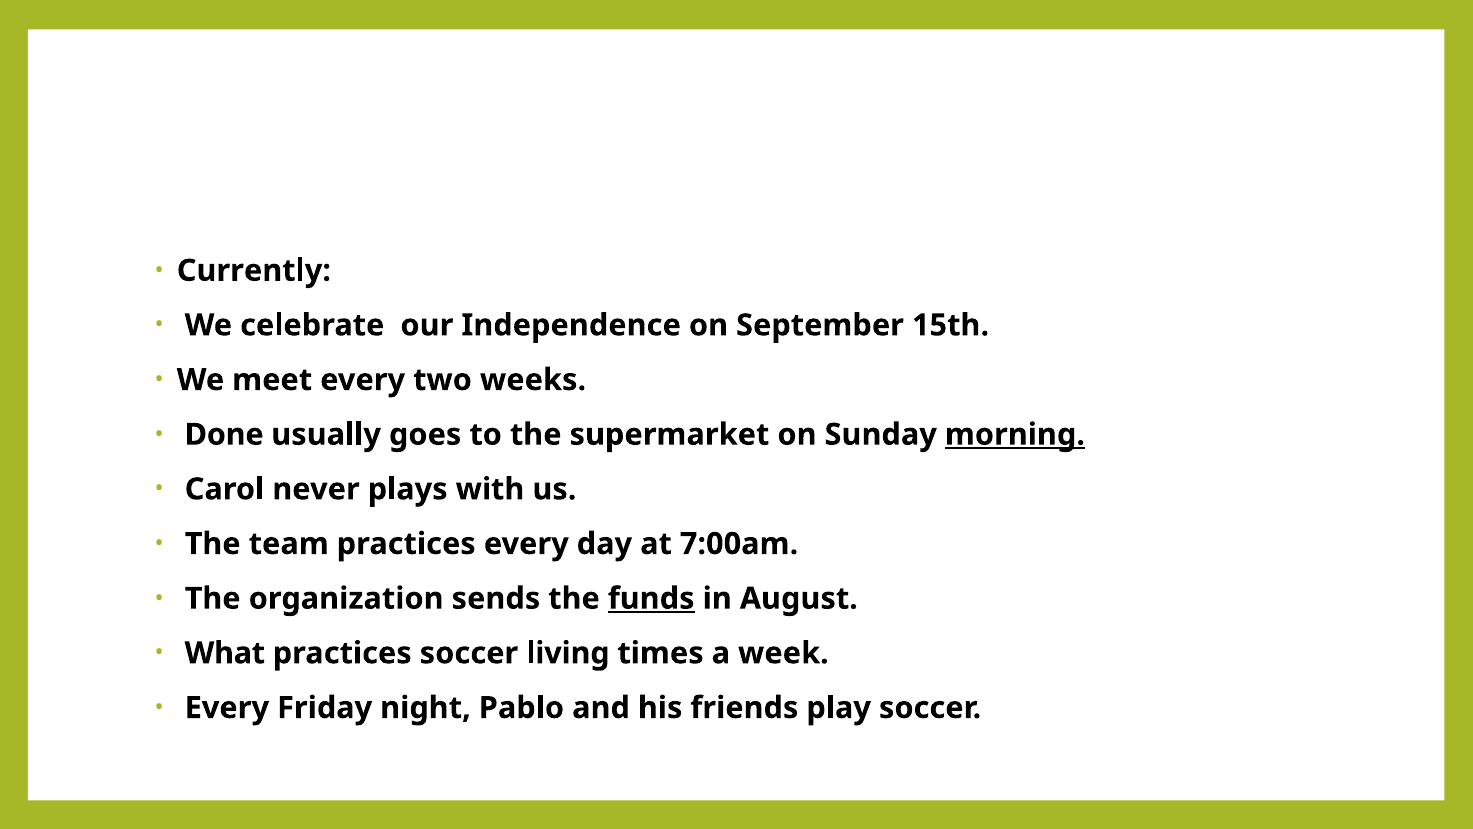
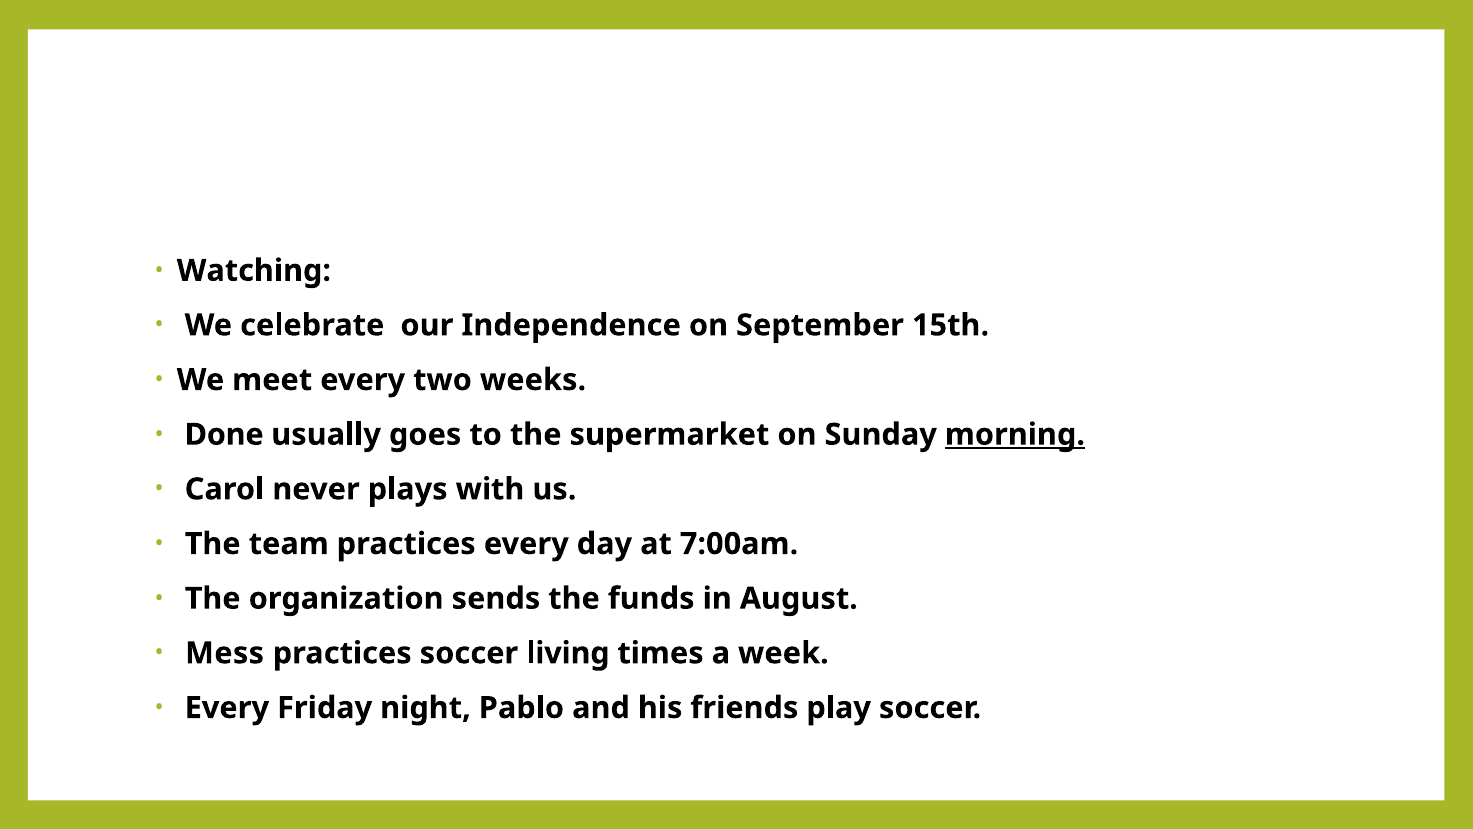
Currently: Currently -> Watching
funds underline: present -> none
What: What -> Mess
